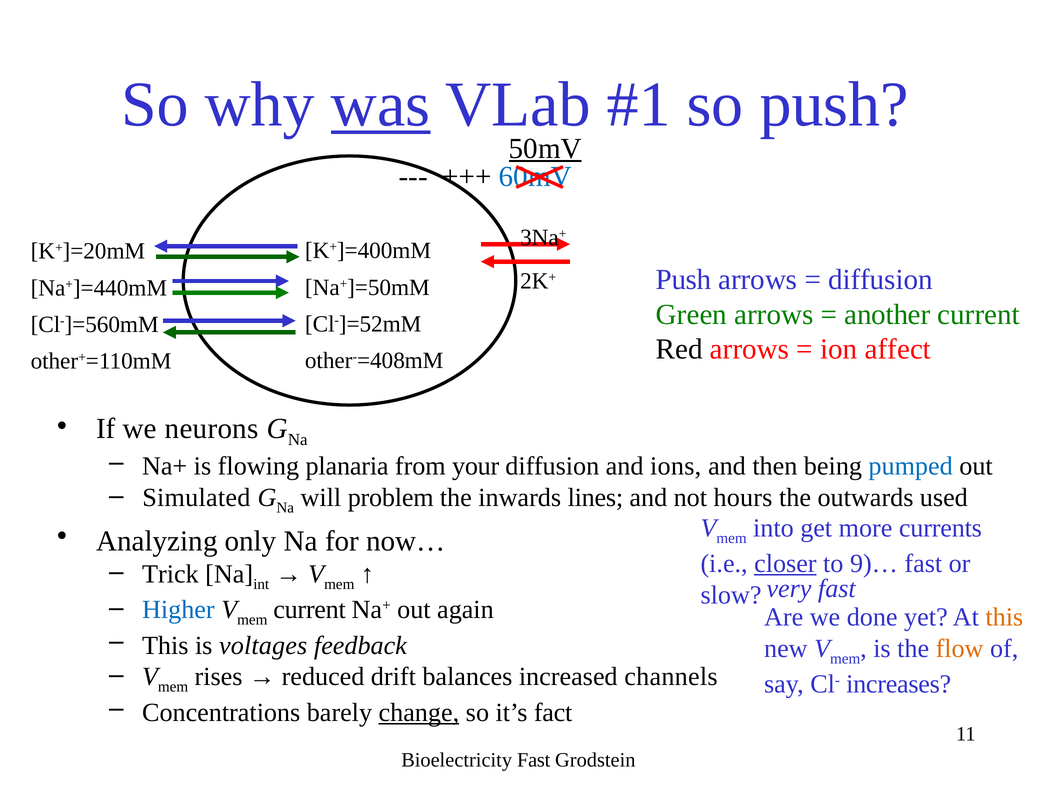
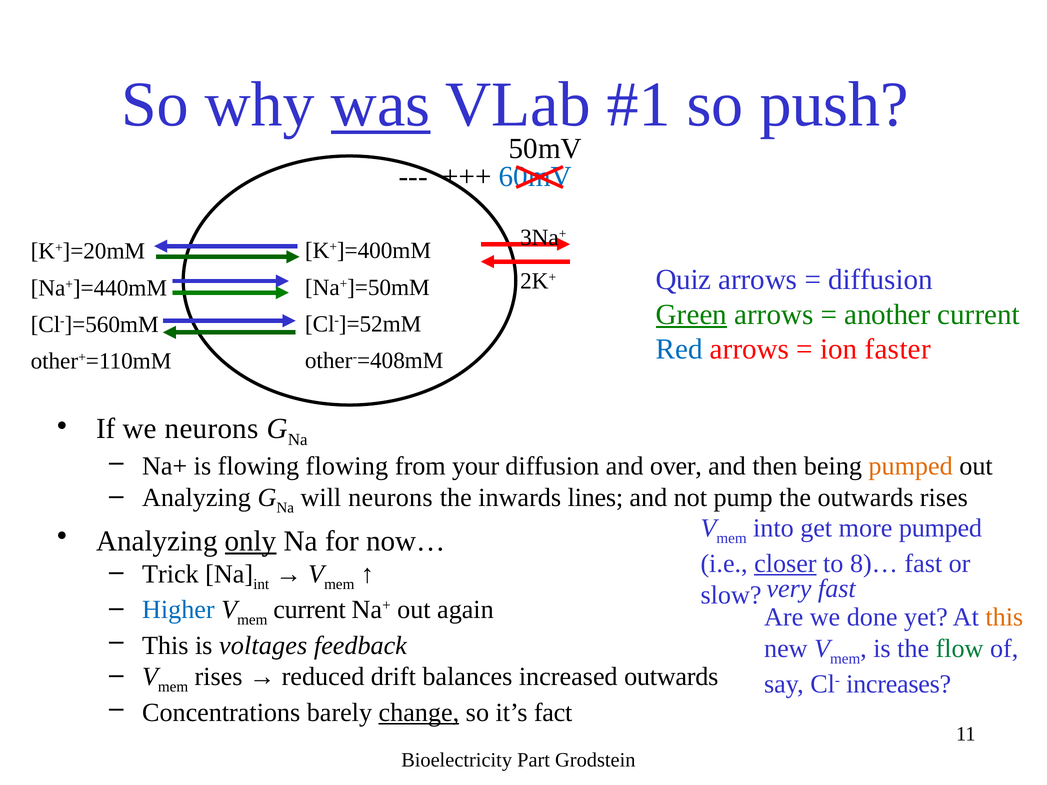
50mV underline: present -> none
Push at (684, 280): Push -> Quiz
Green underline: none -> present
Red colour: black -> blue
affect: affect -> faster
flowing planaria: planaria -> flowing
ions: ions -> over
pumped at (911, 466) colour: blue -> orange
Simulated at (196, 498): Simulated -> Analyzing
will problem: problem -> neurons
hours: hours -> pump
outwards used: used -> rises
more currents: currents -> pumped
only underline: none -> present
9)…: 9)… -> 8)…
flow colour: orange -> green
increased channels: channels -> outwards
Bioelectricity Fast: Fast -> Part
